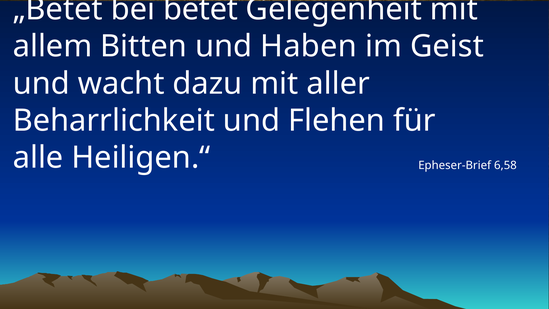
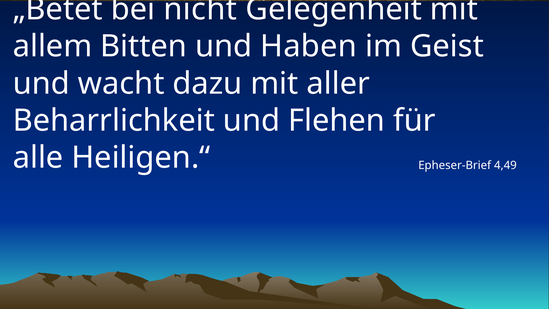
betet: betet -> nicht
6,58: 6,58 -> 4,49
